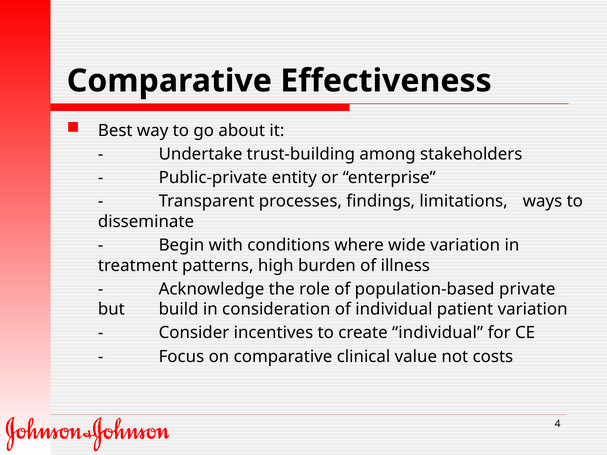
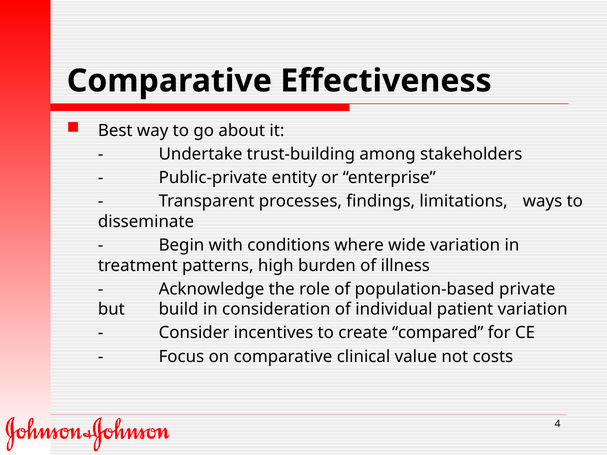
create individual: individual -> compared
